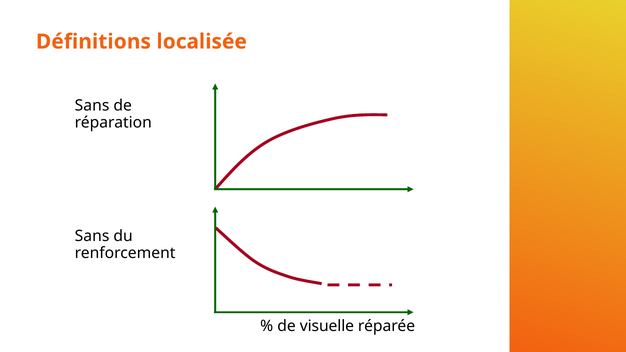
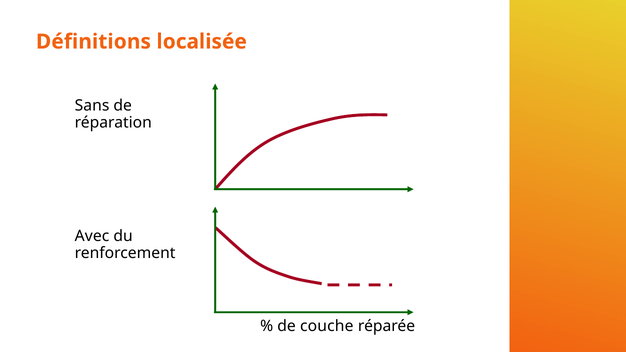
Sans at (92, 236): Sans -> Avec
visuelle: visuelle -> couche
